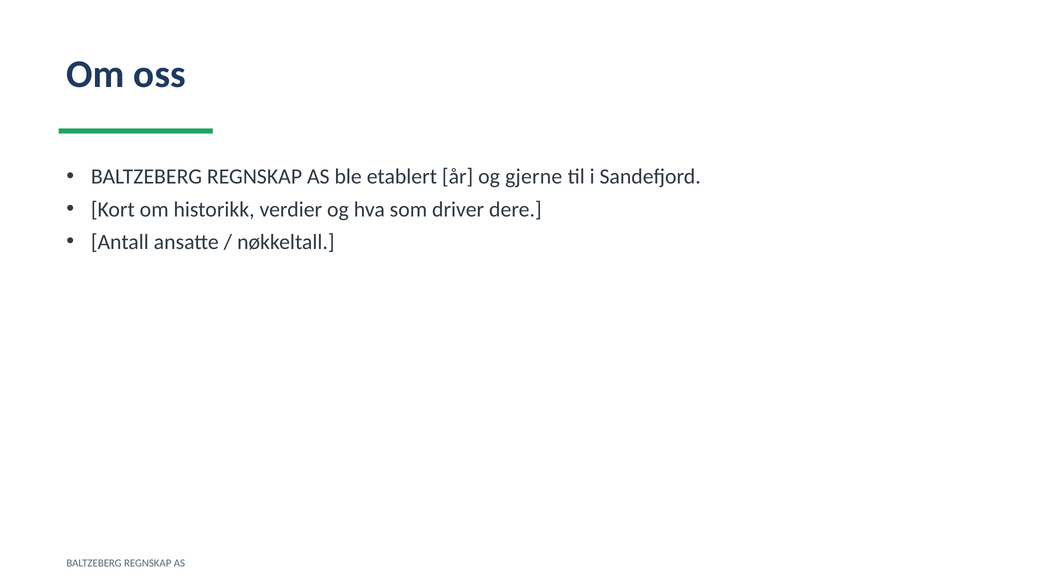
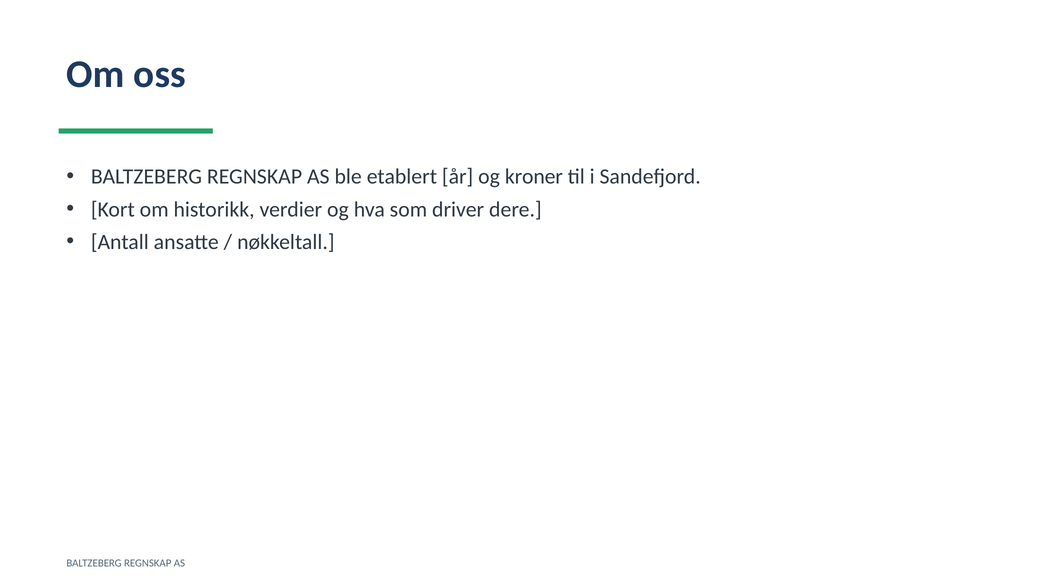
gjerne: gjerne -> kroner
